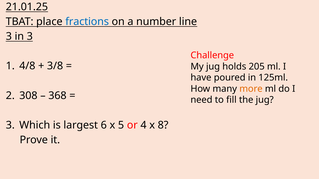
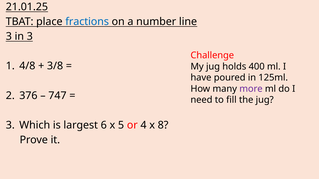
205: 205 -> 400
more colour: orange -> purple
308: 308 -> 376
368: 368 -> 747
